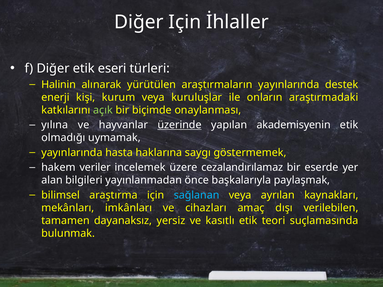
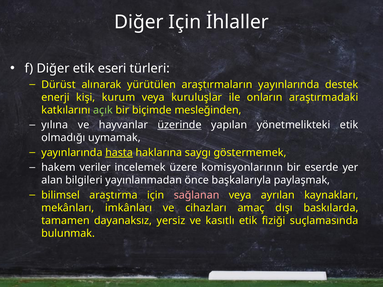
Halinin: Halinin -> Dürüst
onaylanması: onaylanması -> mesleğinden
akademisyenin: akademisyenin -> yönetmelikteki
hasta underline: none -> present
cezalandırılamaz: cezalandırılamaz -> komisyonlarının
sağlanan colour: light blue -> pink
verilebilen: verilebilen -> baskılarda
teori: teori -> fiziği
